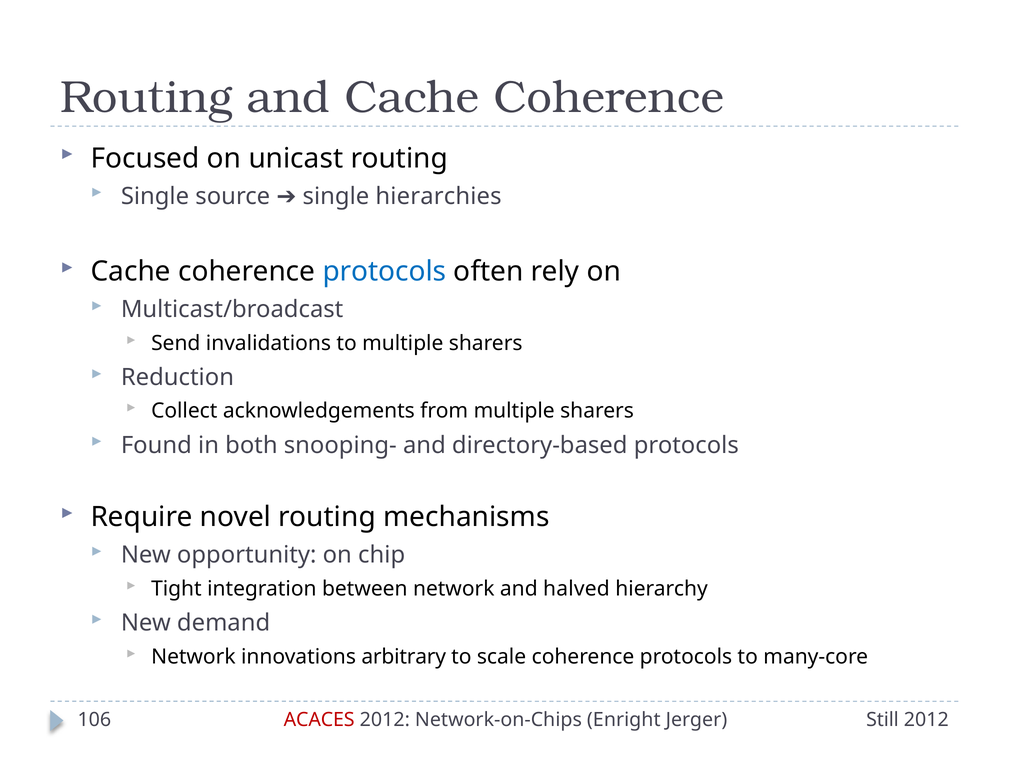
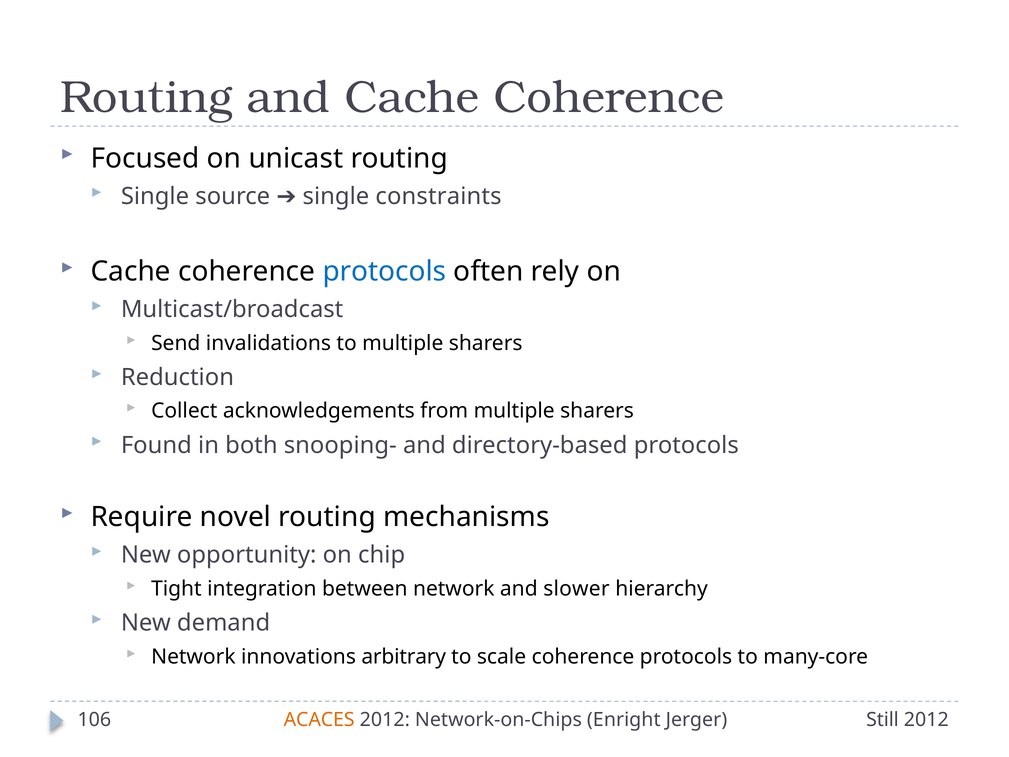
hierarchies: hierarchies -> constraints
halved: halved -> slower
ACACES colour: red -> orange
